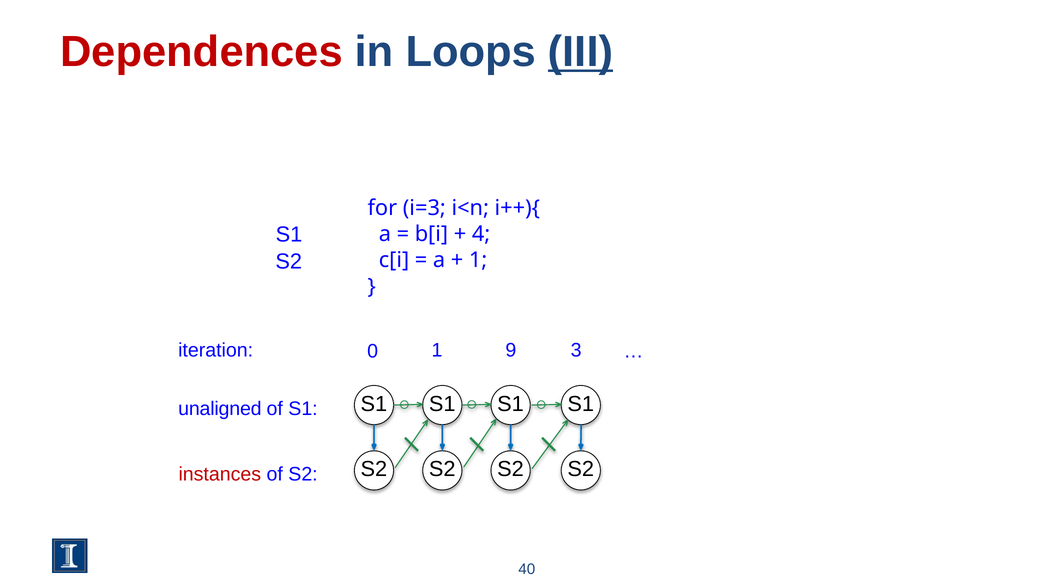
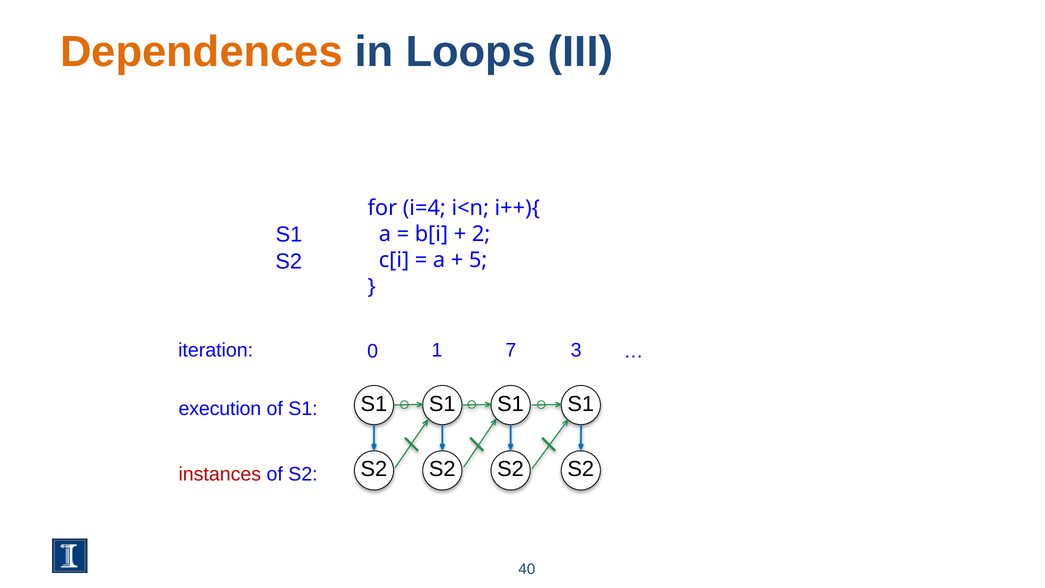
Dependences colour: red -> orange
III underline: present -> none
i=3: i=3 -> i=4
4: 4 -> 2
1 at (478, 260): 1 -> 5
9: 9 -> 7
unaligned: unaligned -> execution
